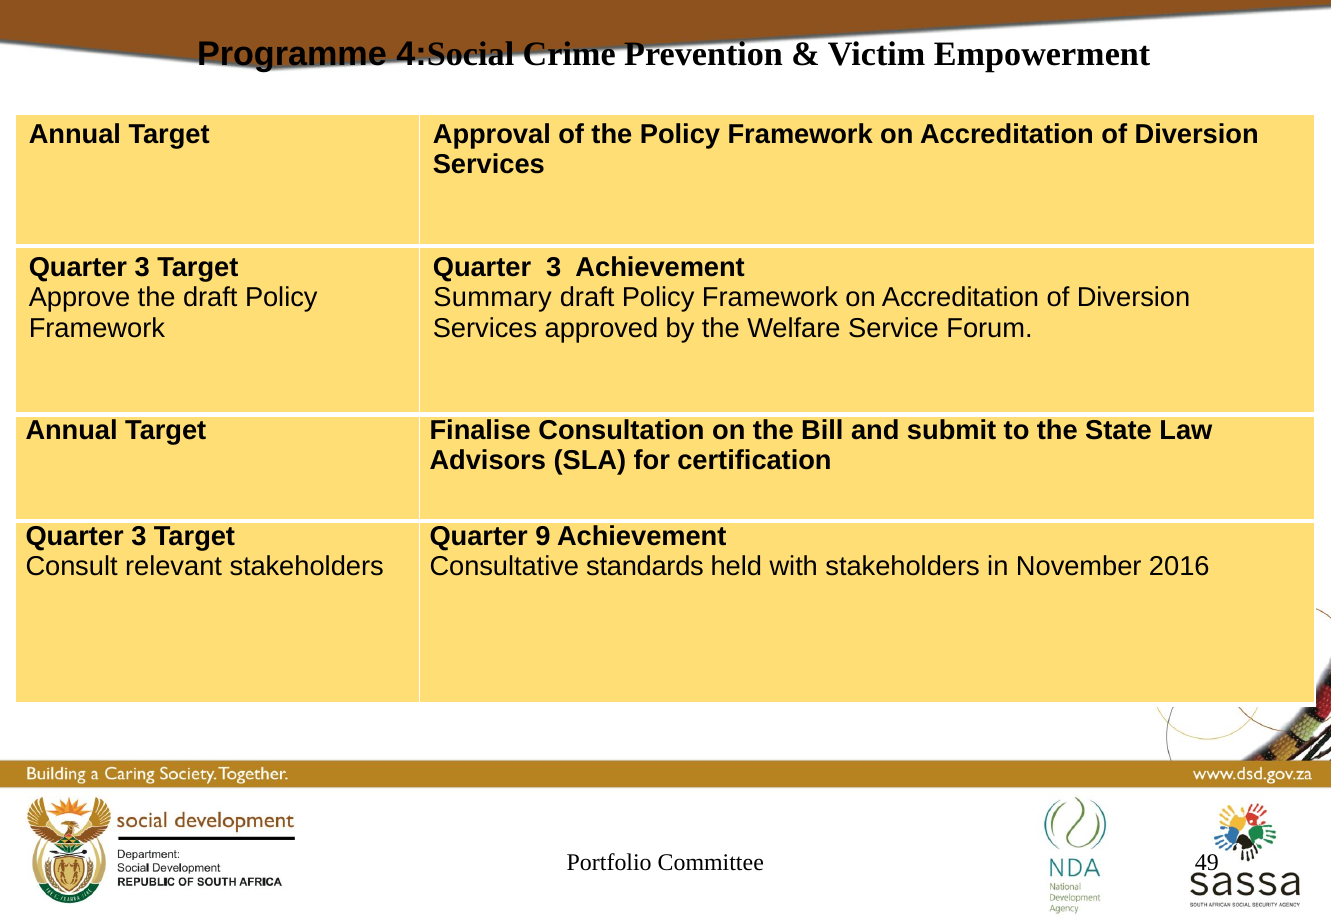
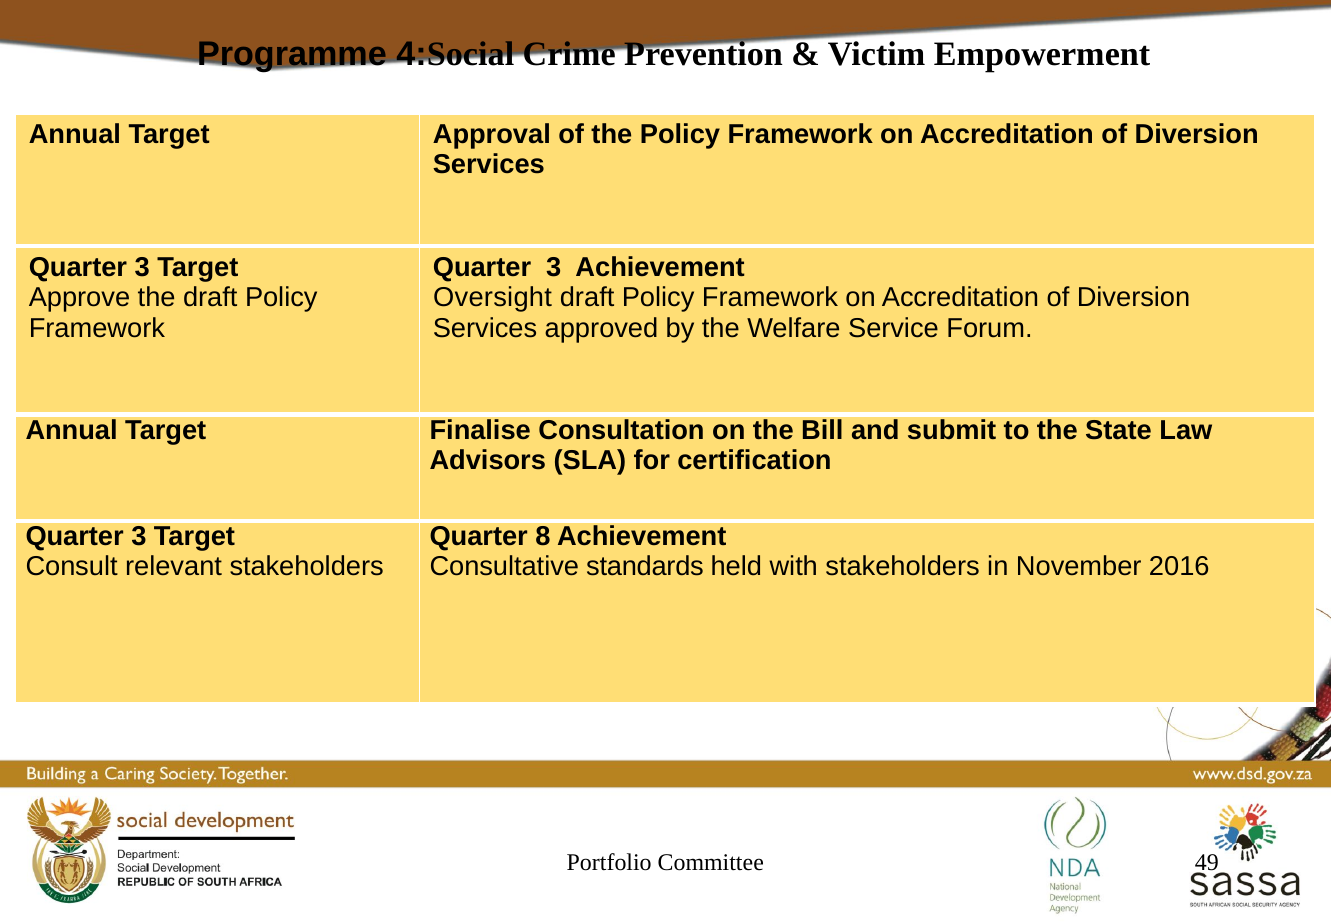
Summary: Summary -> Oversight
9: 9 -> 8
